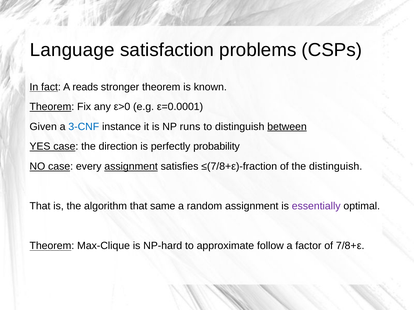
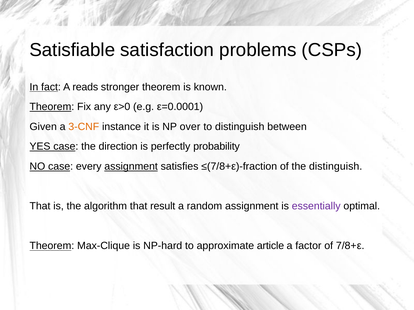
Language: Language -> Satisfiable
3-CNF colour: blue -> orange
runs: runs -> over
between underline: present -> none
same: same -> result
follow: follow -> article
